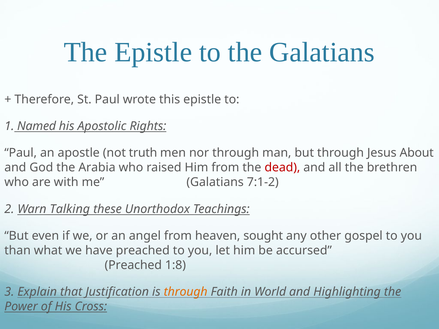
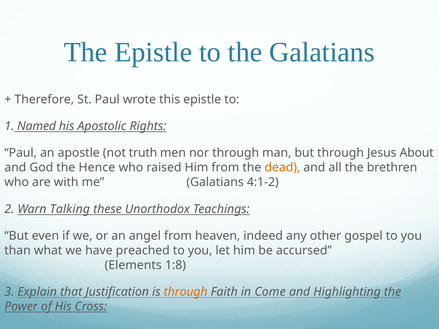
Arabia: Arabia -> Hence
dead colour: red -> orange
7:1-2: 7:1-2 -> 4:1-2
sought: sought -> indeed
Preached at (133, 265): Preached -> Elements
World: World -> Come
